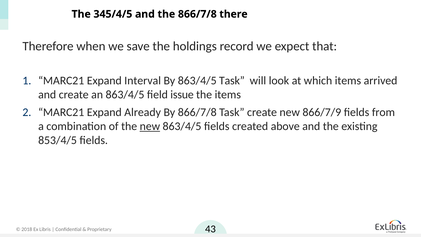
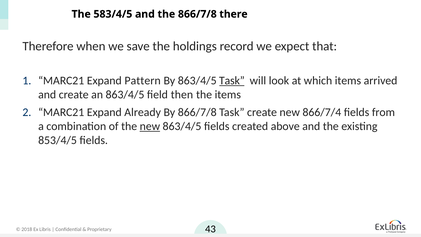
345/4/5: 345/4/5 -> 583/4/5
Interval: Interval -> Pattern
Task at (232, 81) underline: none -> present
issue: issue -> then
866/7/9: 866/7/9 -> 866/7/4
